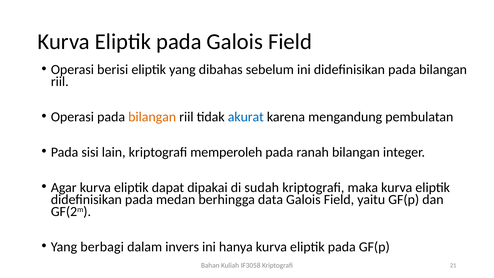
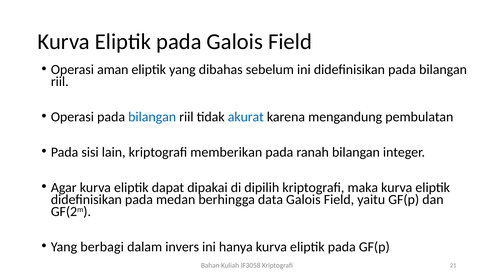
berisi: berisi -> aman
bilangan at (152, 117) colour: orange -> blue
memperoleh: memperoleh -> memberikan
sudah: sudah -> dipilih
